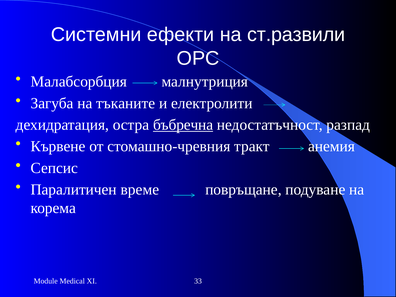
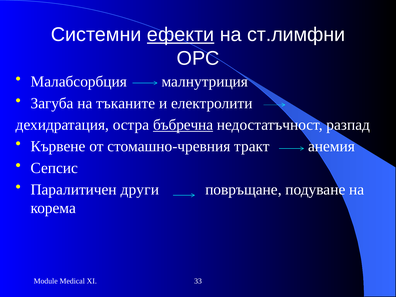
ефекти underline: none -> present
ст.развили: ст.развили -> ст.лимфни
време: време -> други
